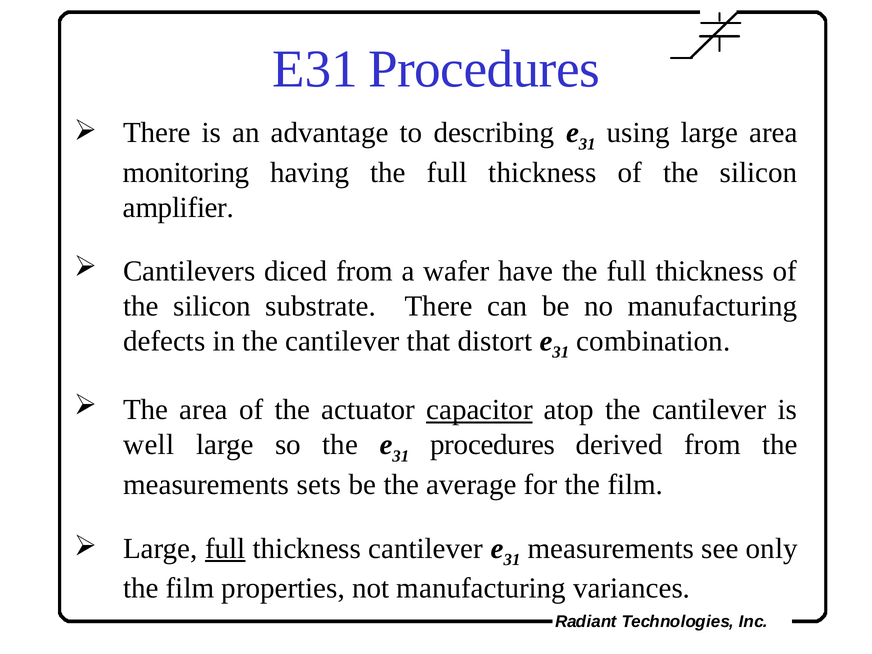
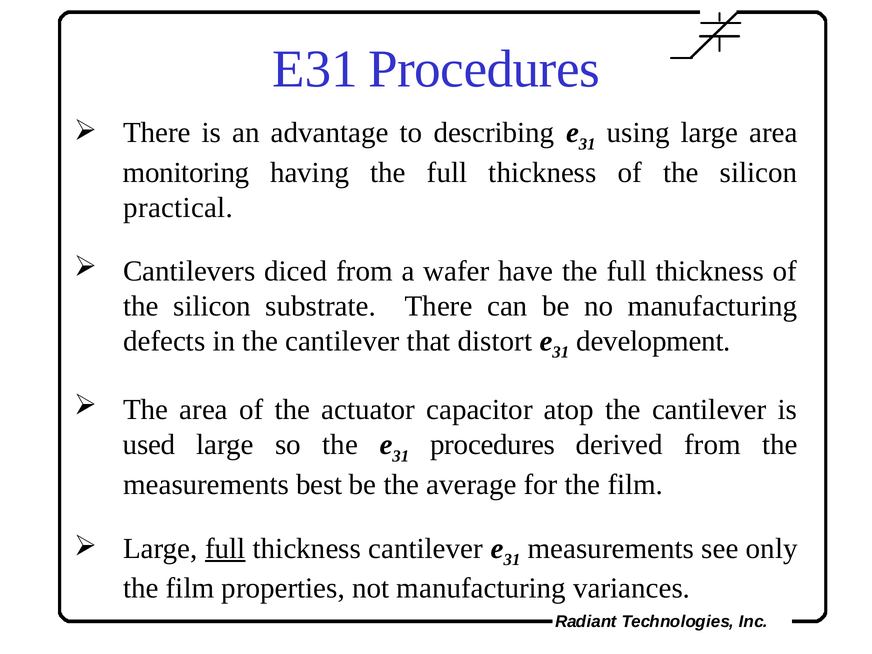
amplifier: amplifier -> practical
combination: combination -> development
capacitor underline: present -> none
well: well -> used
sets: sets -> best
